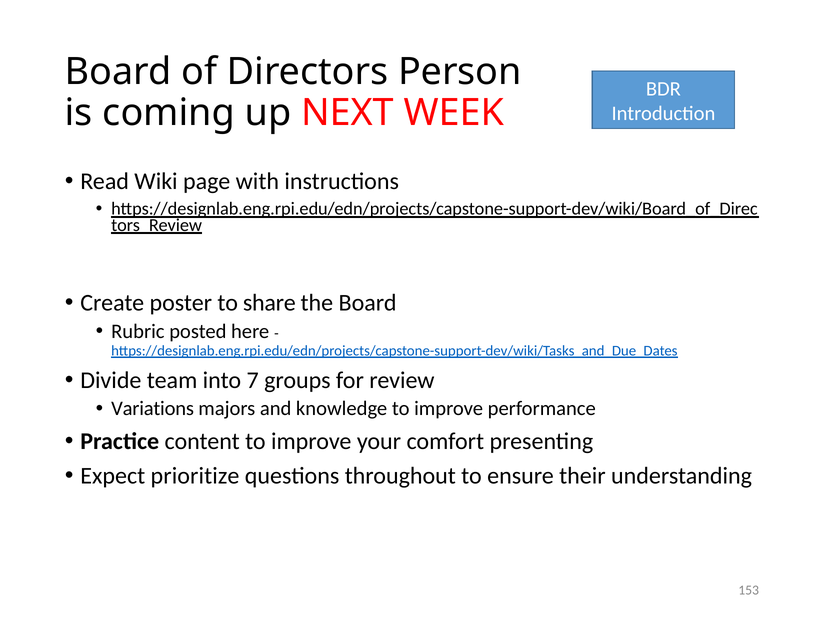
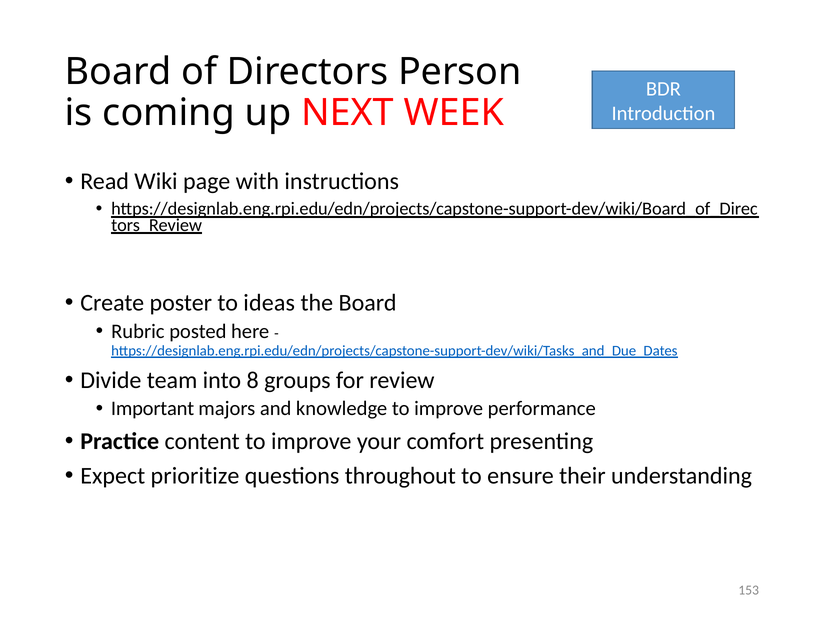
share: share -> ideas
7: 7 -> 8
Variations: Variations -> Important
